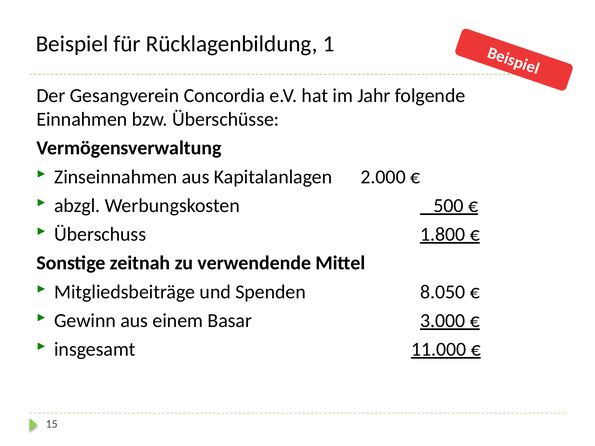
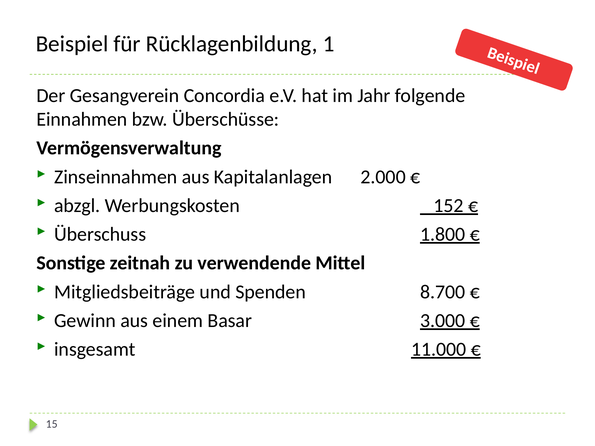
500: 500 -> 152
8.050: 8.050 -> 8.700
